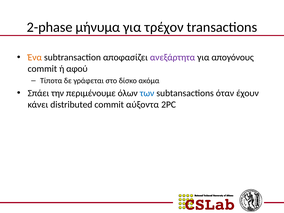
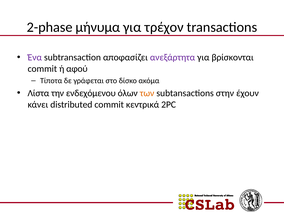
Ένα colour: orange -> purple
απογόνους: απογόνους -> βρίσκονται
Σπάει: Σπάει -> Λίστα
περιμένουμε: περιμένουμε -> ενδεχόμενου
των colour: blue -> orange
όταν: όταν -> στην
αύξοντα: αύξοντα -> κεντρικά
